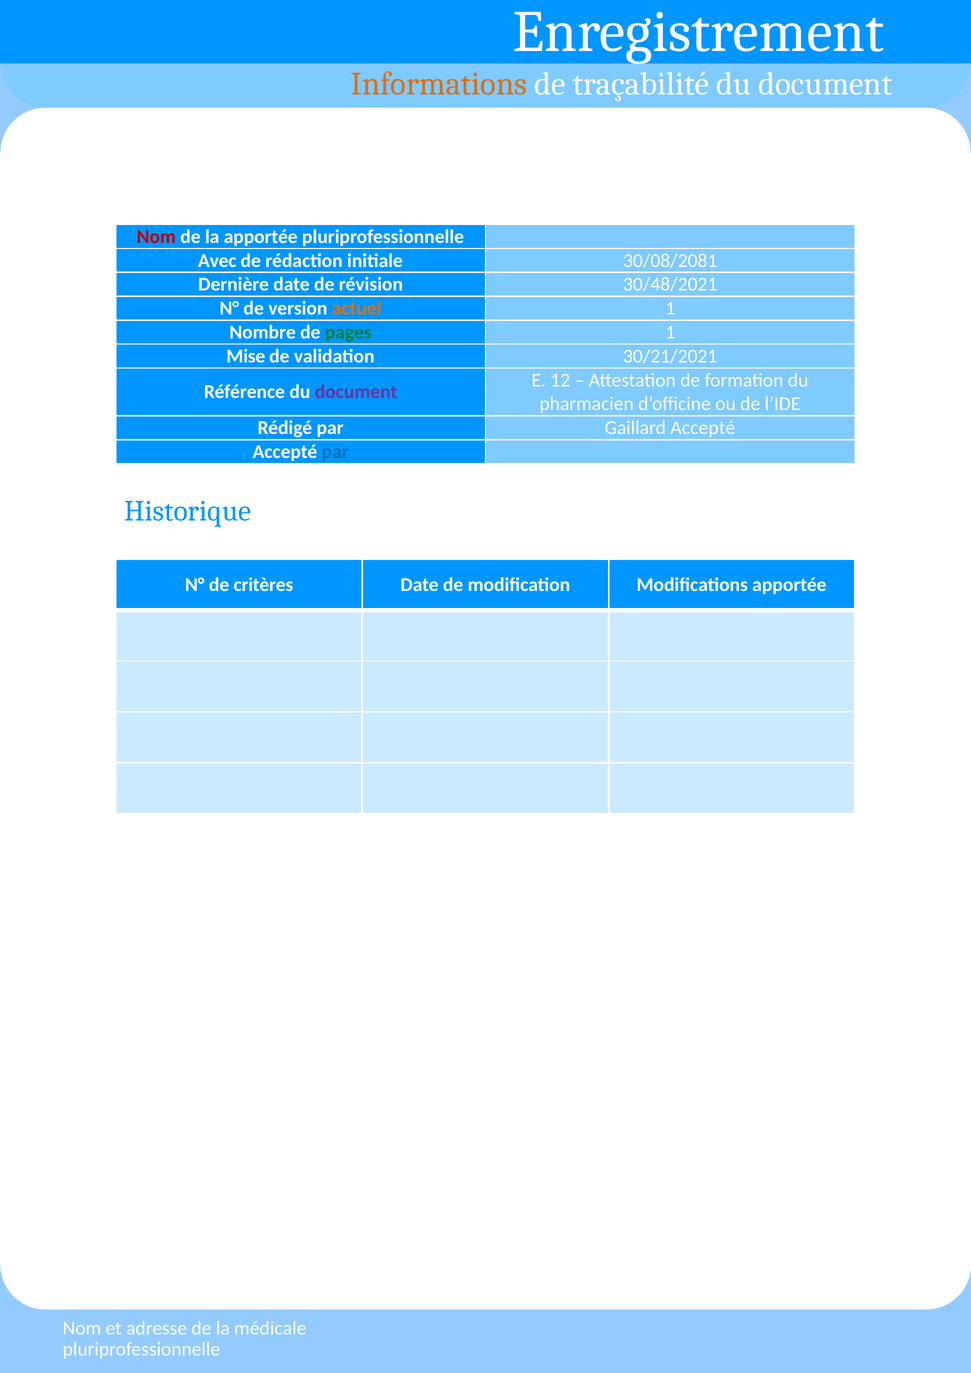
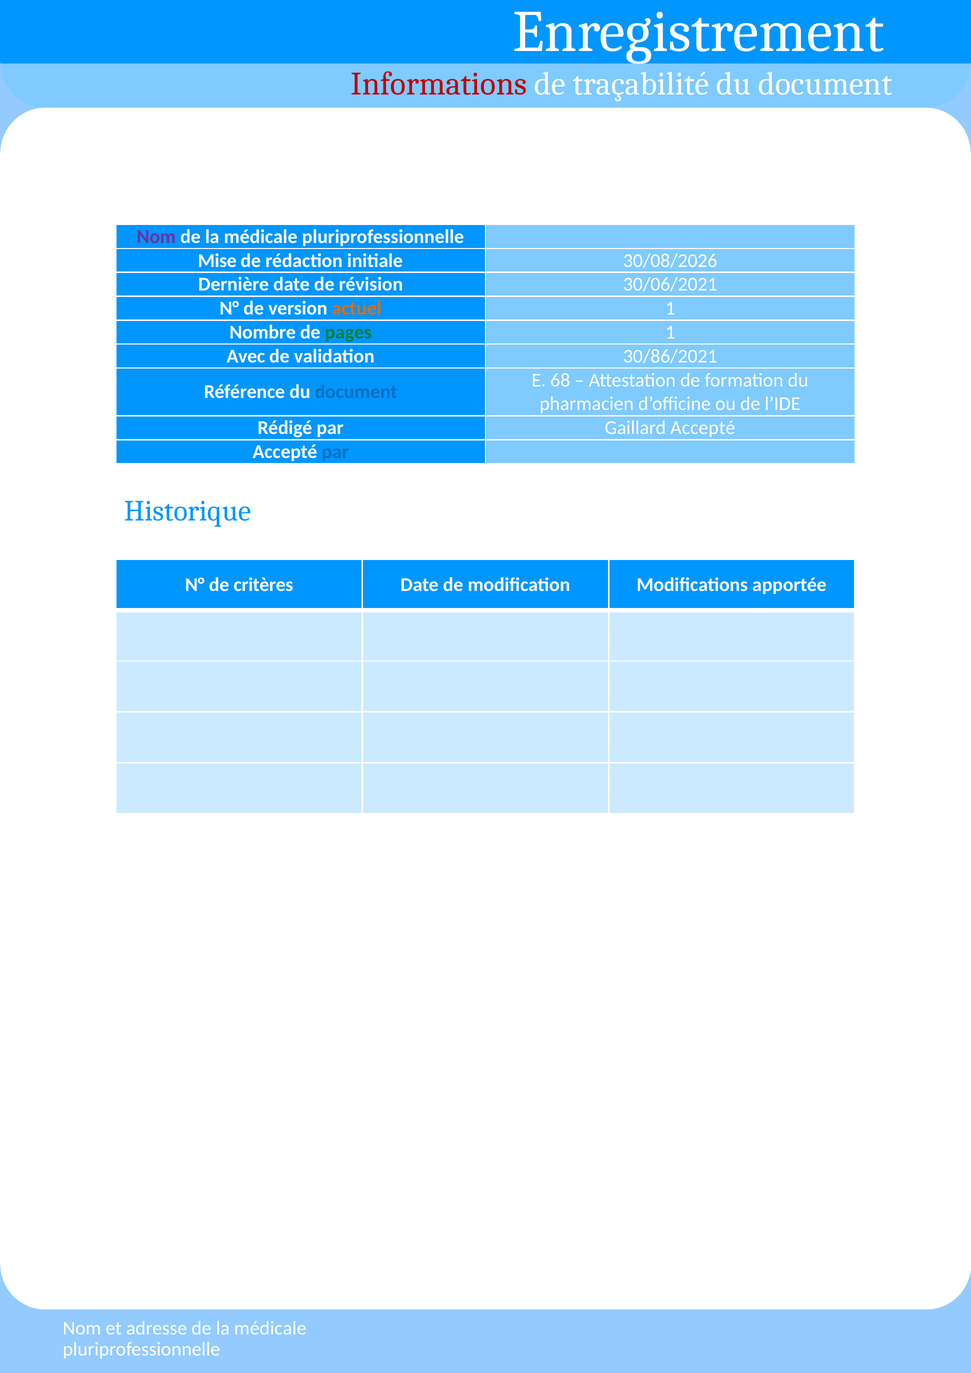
Informations colour: orange -> red
Nom at (156, 237) colour: red -> purple
apportée at (261, 237): apportée -> médicale
Avec: Avec -> Mise
30/08/2081: 30/08/2081 -> 30/08/2026
30/48/2021: 30/48/2021 -> 30/06/2021
Mise: Mise -> Avec
30/21/2021: 30/21/2021 -> 30/86/2021
12: 12 -> 68
document at (356, 392) colour: purple -> blue
